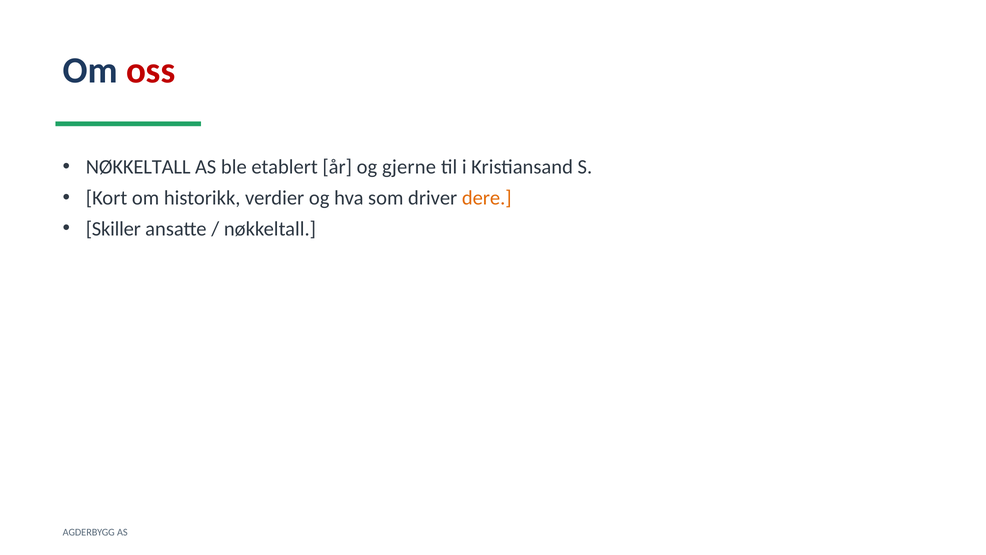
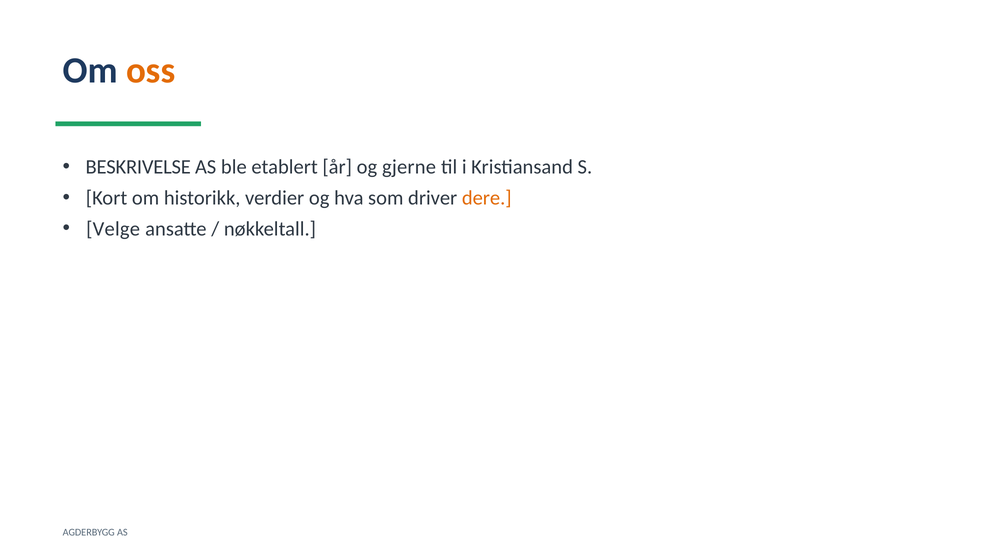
oss colour: red -> orange
NØKKELTALL at (138, 167): NØKKELTALL -> BESKRIVELSE
Skiller: Skiller -> Velge
